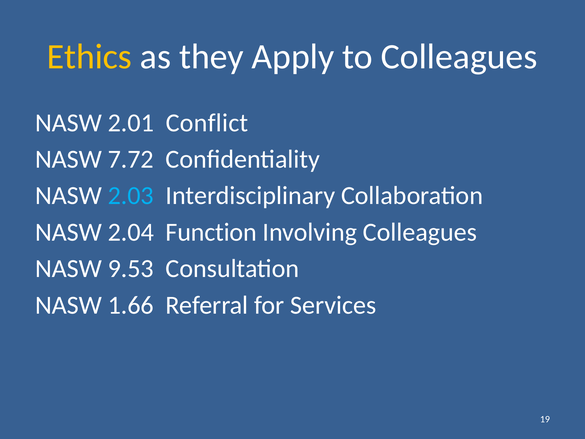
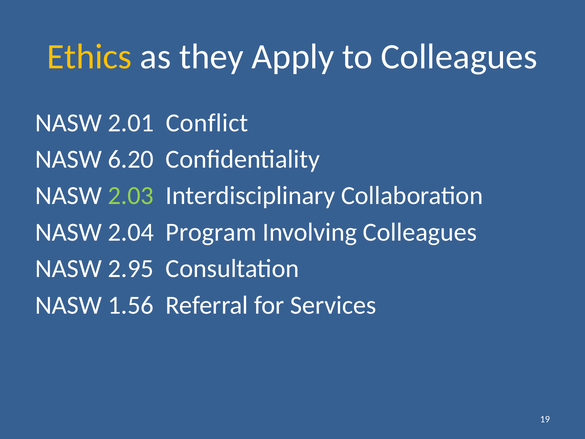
7.72: 7.72 -> 6.20
2.03 colour: light blue -> light green
Function: Function -> Program
9.53: 9.53 -> 2.95
1.66: 1.66 -> 1.56
